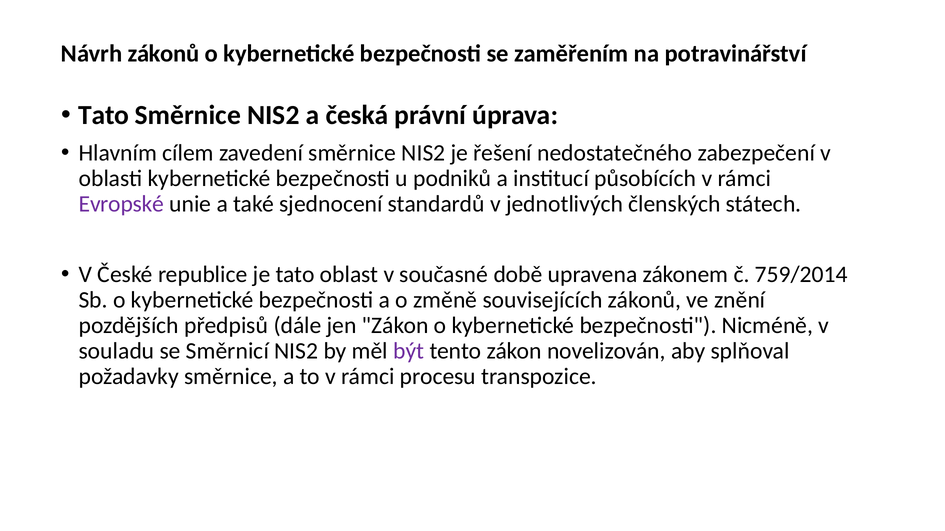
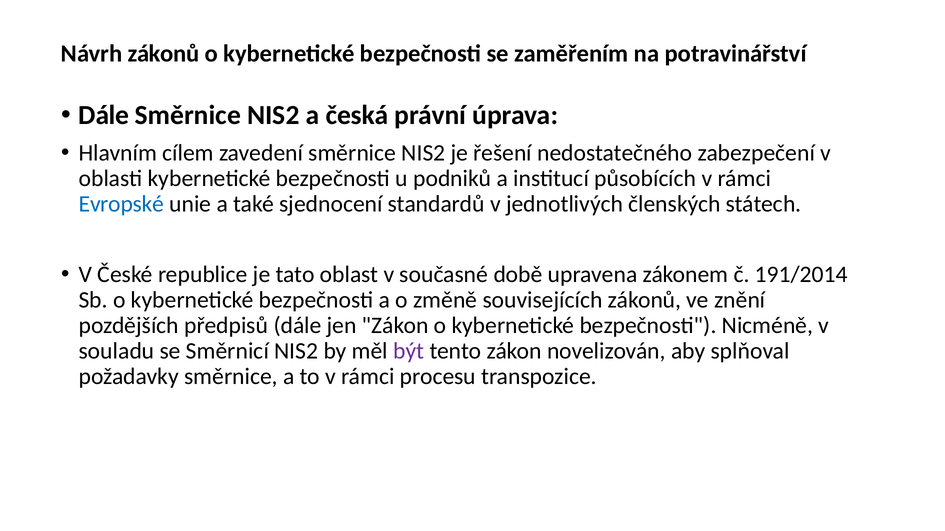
Tato at (104, 115): Tato -> Dále
Evropské colour: purple -> blue
759/2014: 759/2014 -> 191/2014
